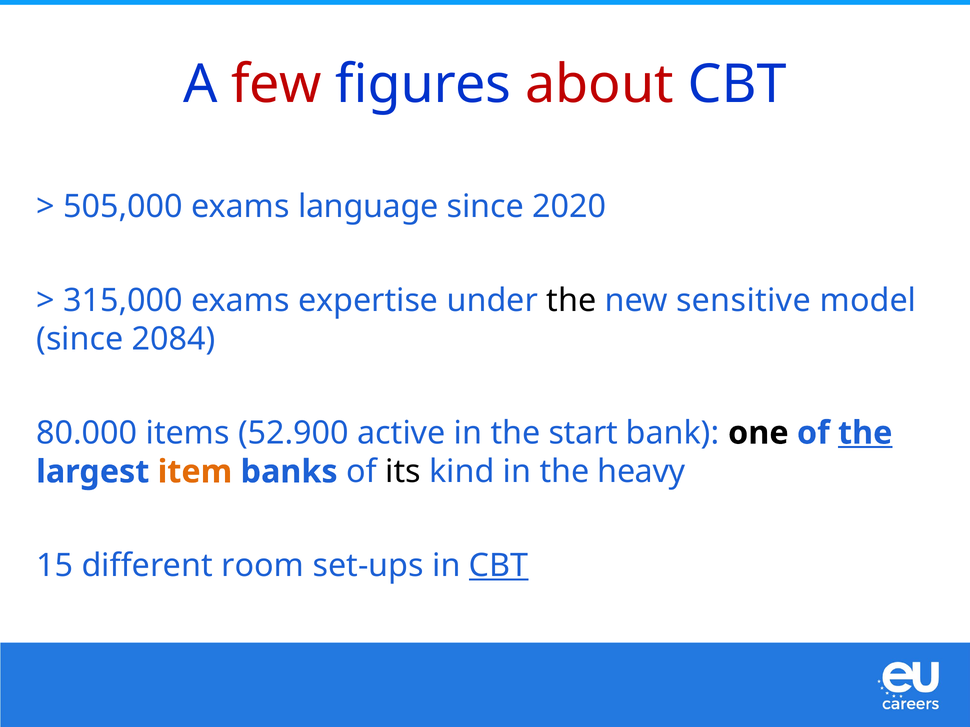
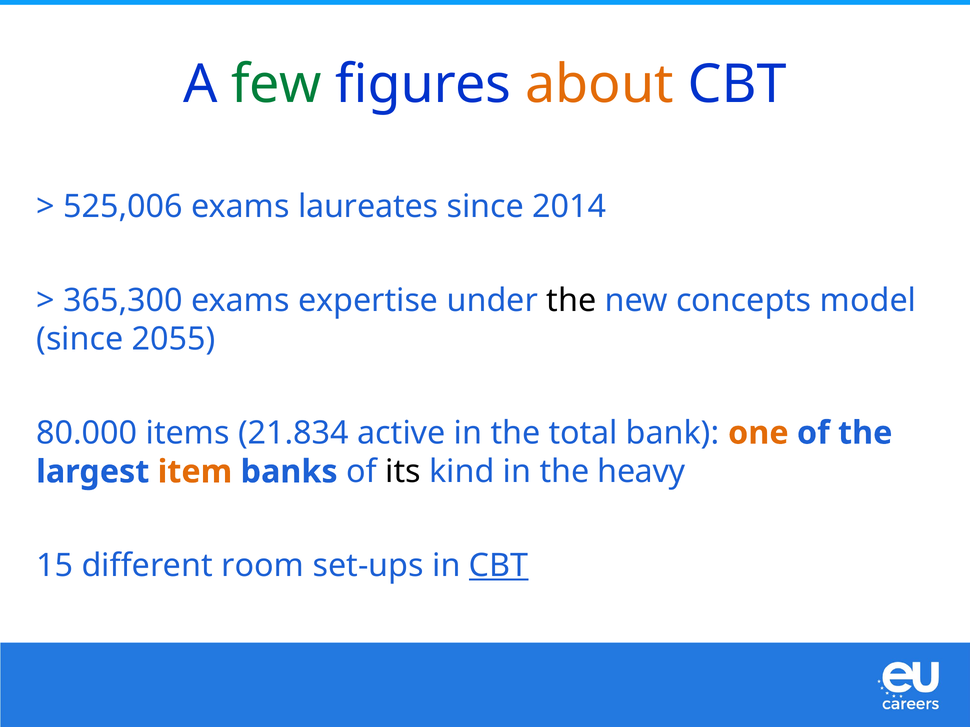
few colour: red -> green
about colour: red -> orange
505,000: 505,000 -> 525,006
language: language -> laureates
2020: 2020 -> 2014
315,000: 315,000 -> 365,300
sensitive: sensitive -> concepts
2084: 2084 -> 2055
52.900: 52.900 -> 21.834
start: start -> total
one colour: black -> orange
the at (865, 433) underline: present -> none
